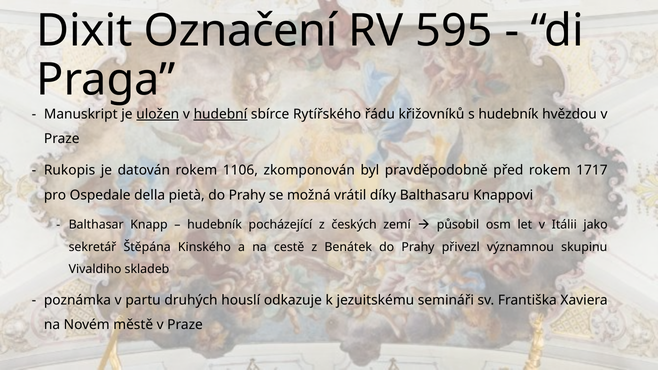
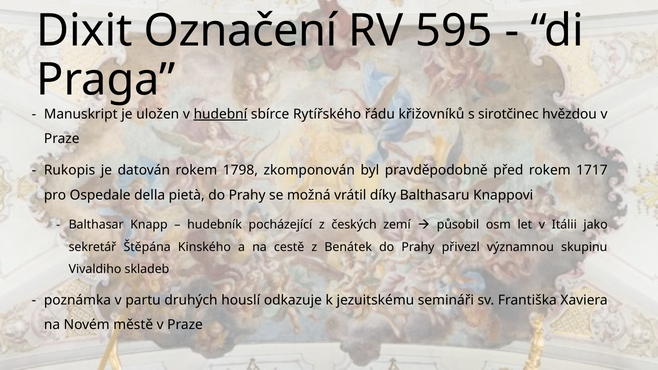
uložen underline: present -> none
s hudebník: hudebník -> sirotčinec
1106: 1106 -> 1798
